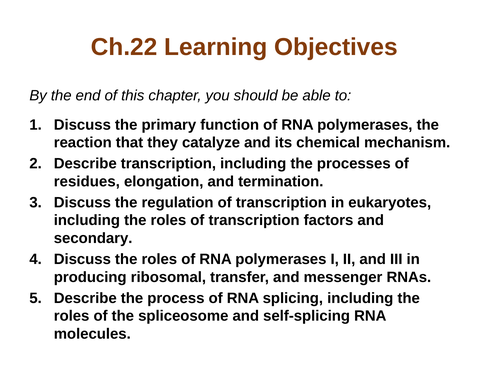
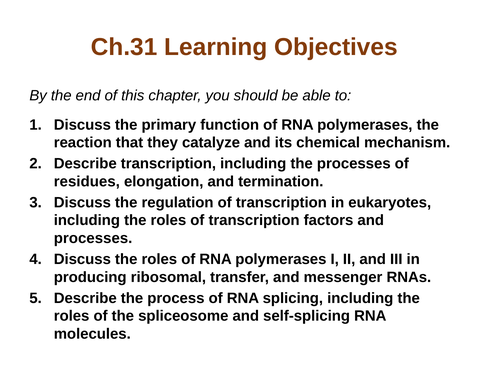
Ch.22: Ch.22 -> Ch.31
secondary at (93, 238): secondary -> processes
